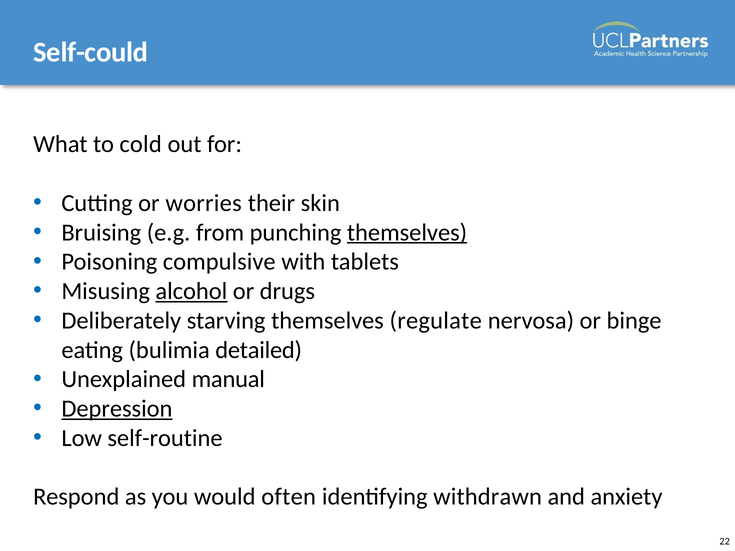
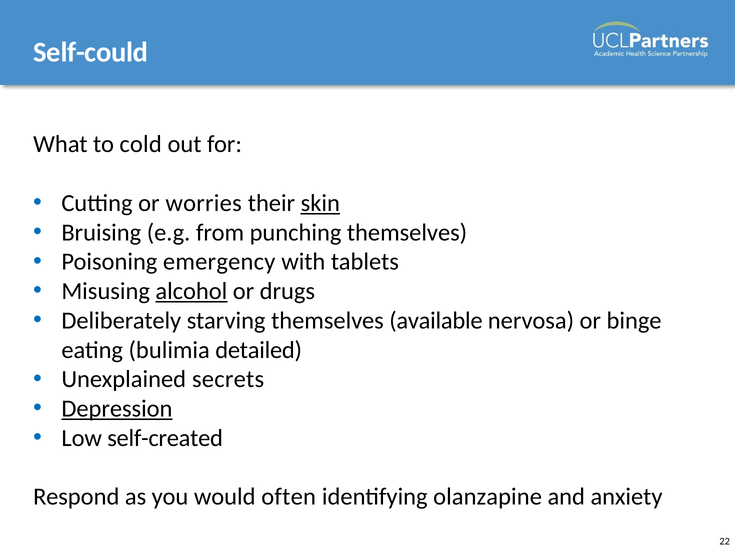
skin underline: none -> present
themselves at (407, 233) underline: present -> none
compulsive: compulsive -> emergency
regulate: regulate -> available
manual: manual -> secrets
self-routine: self-routine -> self-created
withdrawn: withdrawn -> olanzapine
